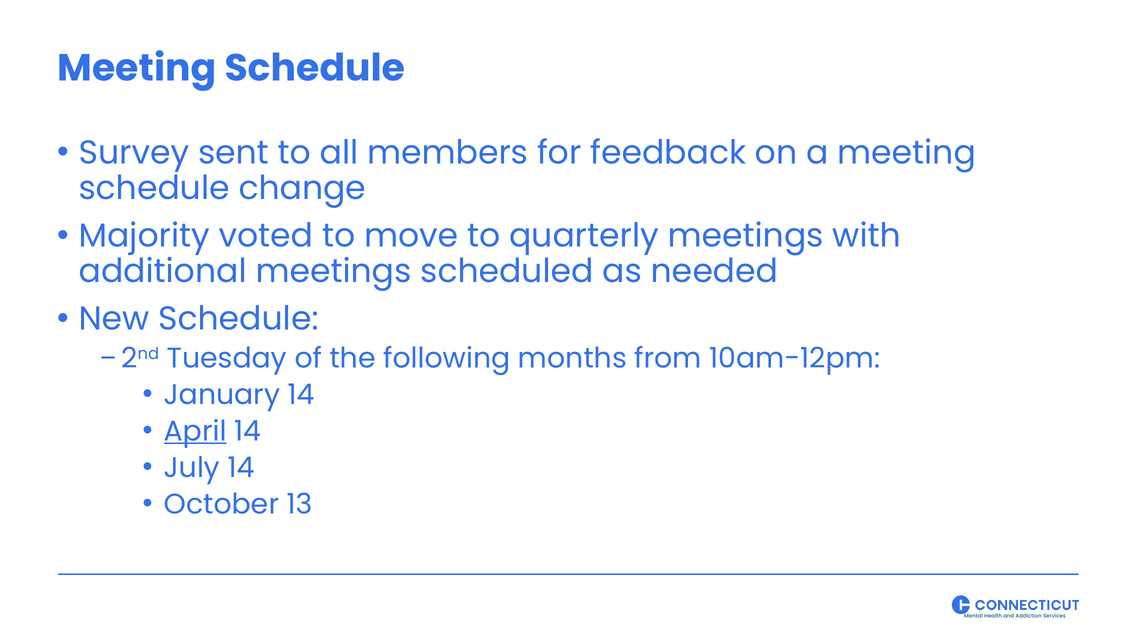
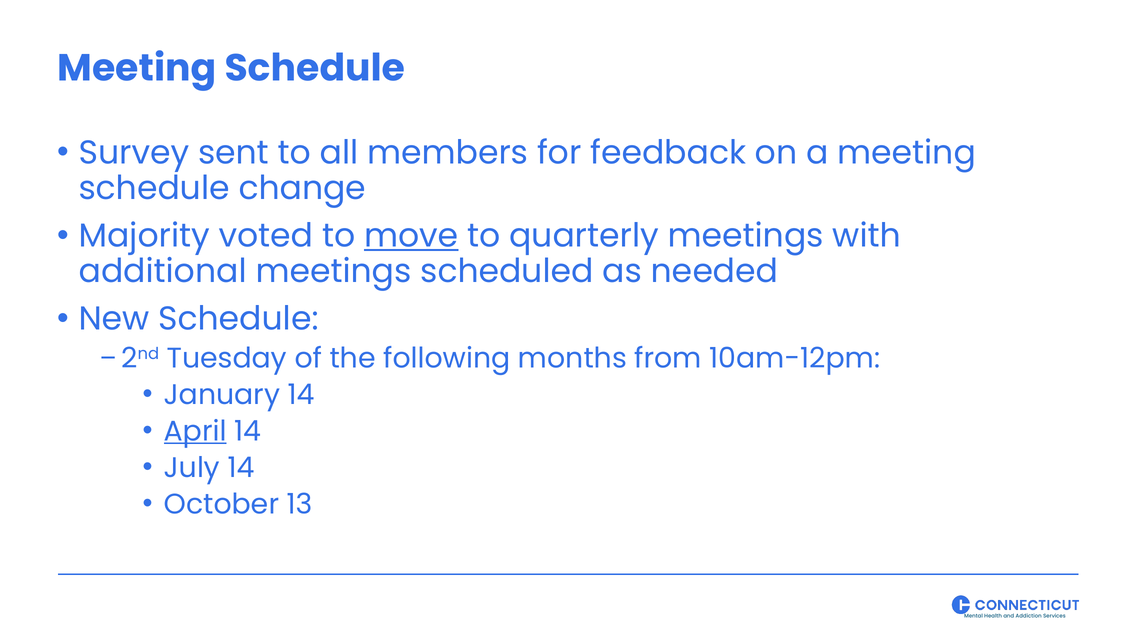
move underline: none -> present
